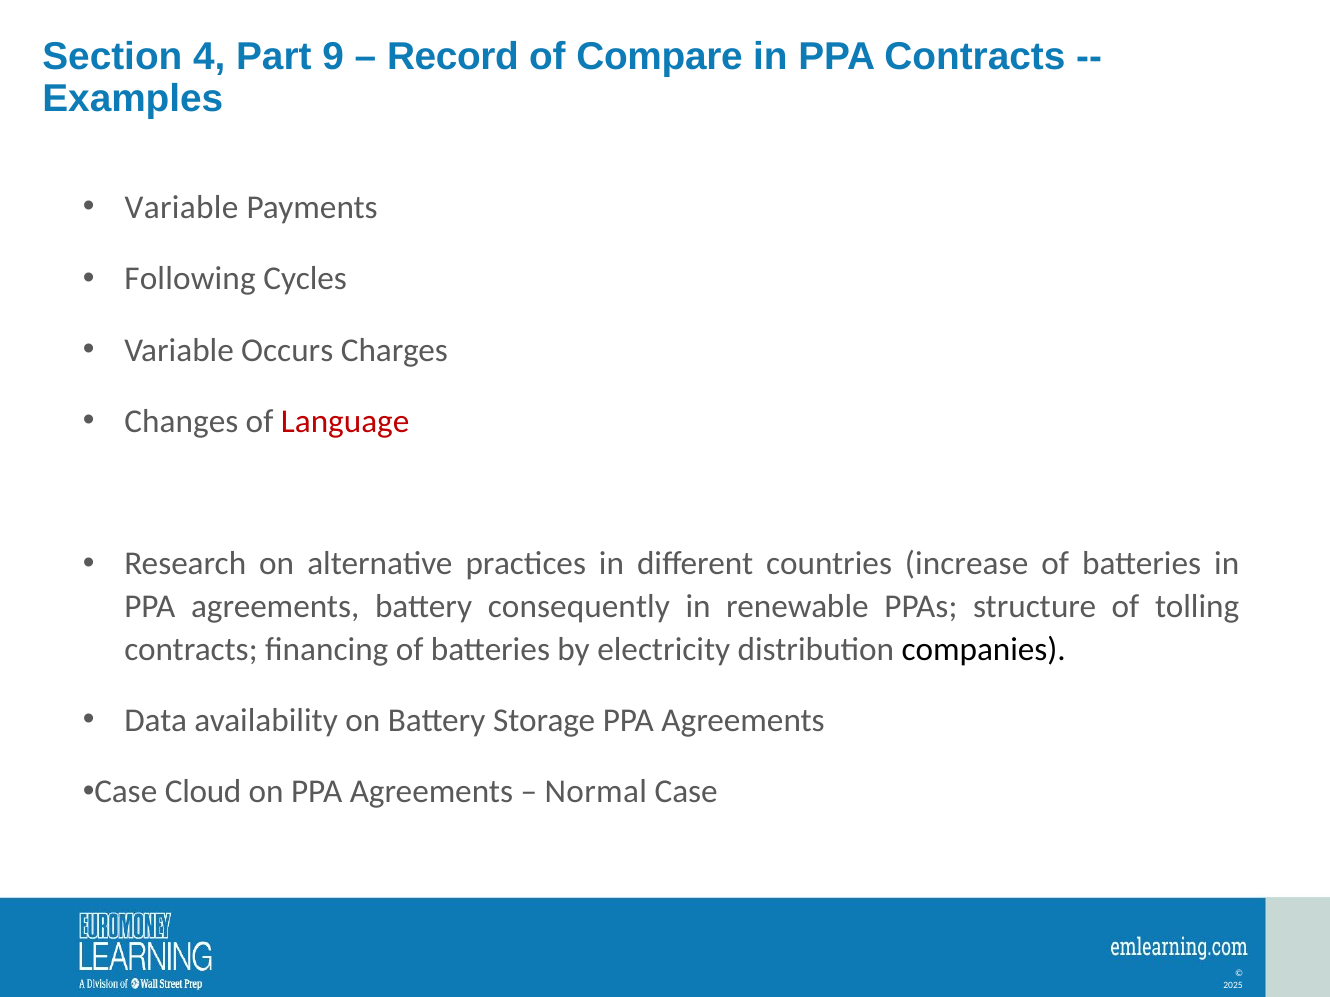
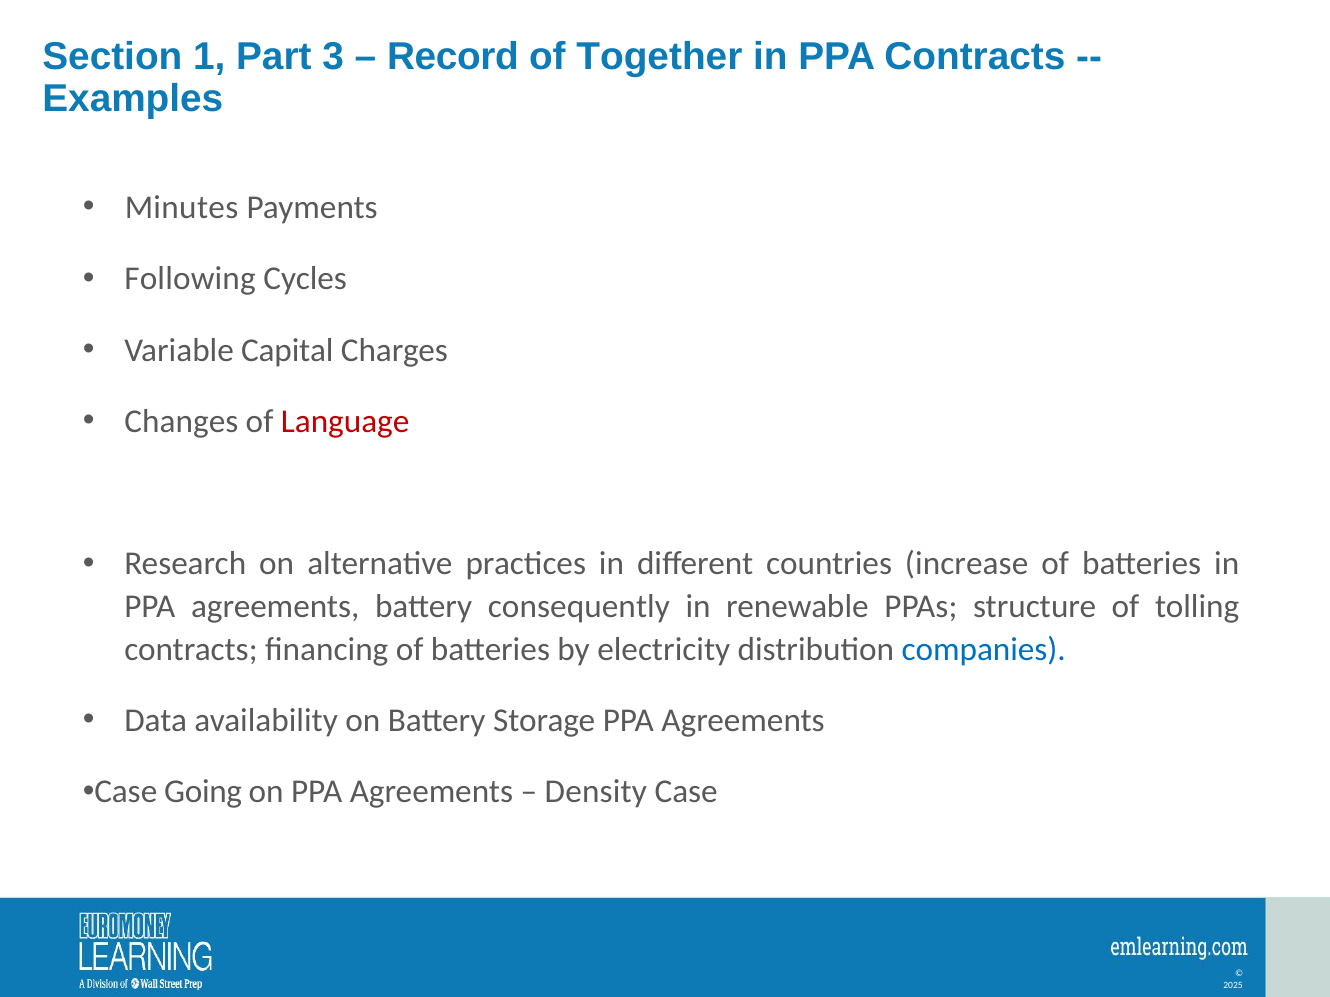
4: 4 -> 1
9: 9 -> 3
Compare: Compare -> Together
Variable at (182, 208): Variable -> Minutes
Occurs: Occurs -> Capital
companies colour: black -> blue
Cloud: Cloud -> Going
Normal: Normal -> Density
